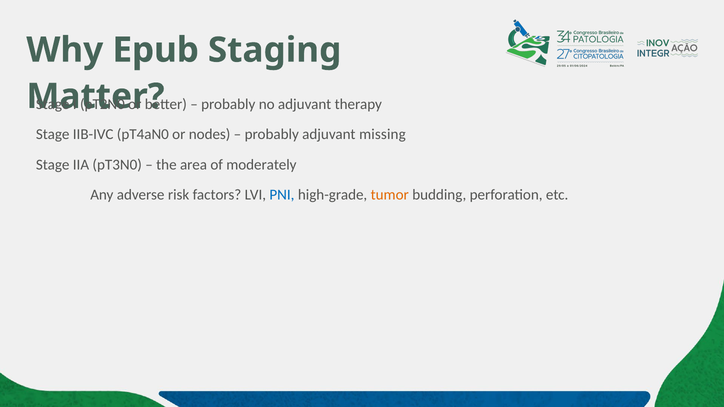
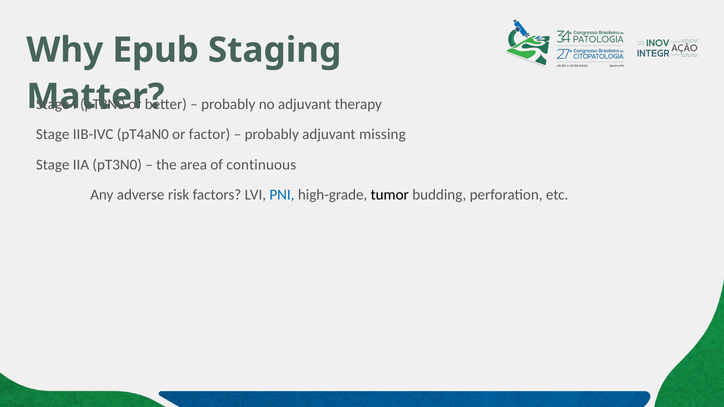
nodes: nodes -> factor
moderately: moderately -> continuous
tumor colour: orange -> black
